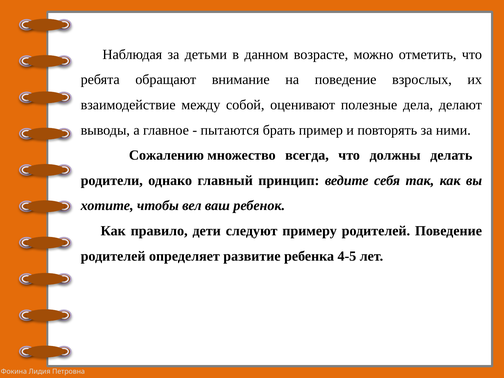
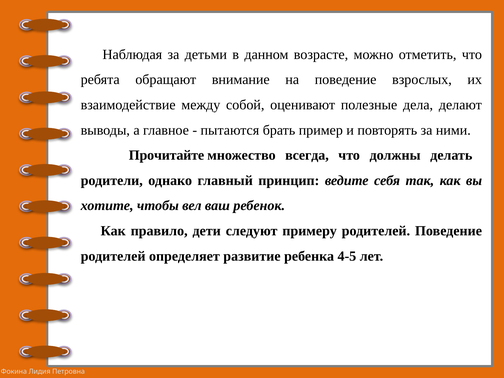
Сожалению: Сожалению -> Прочитайте
